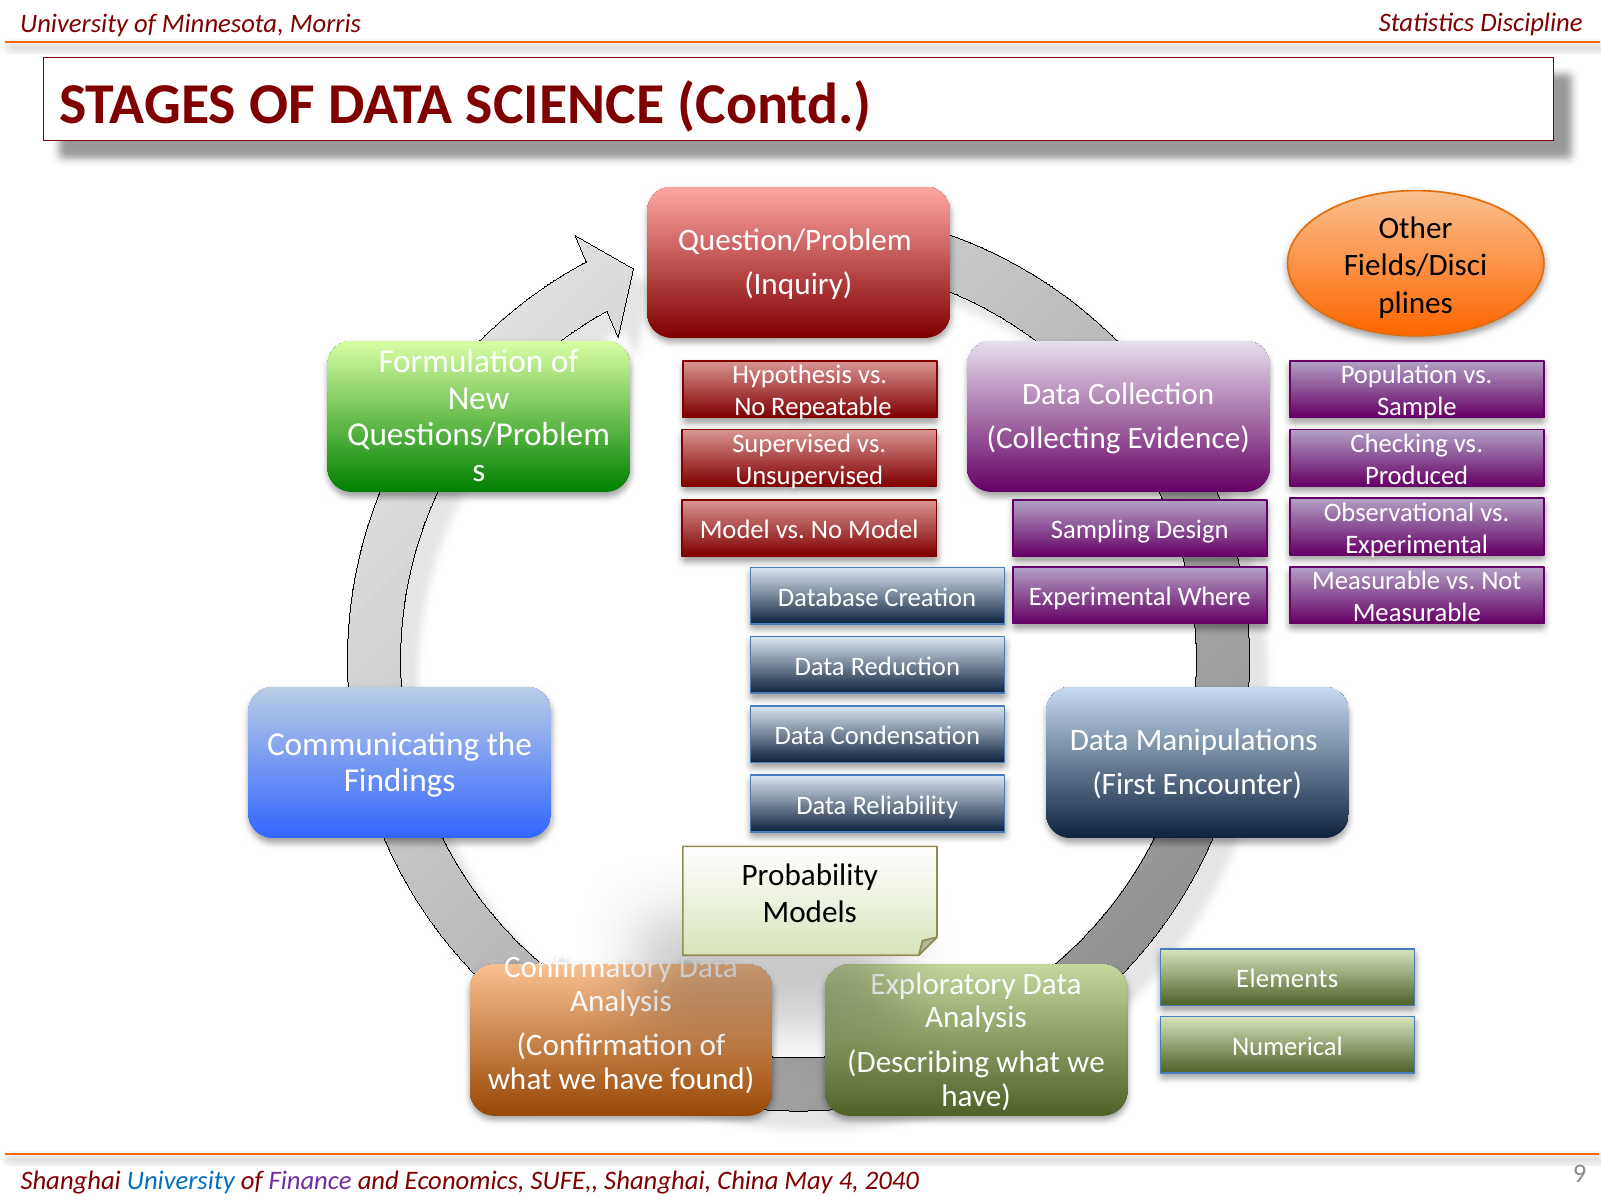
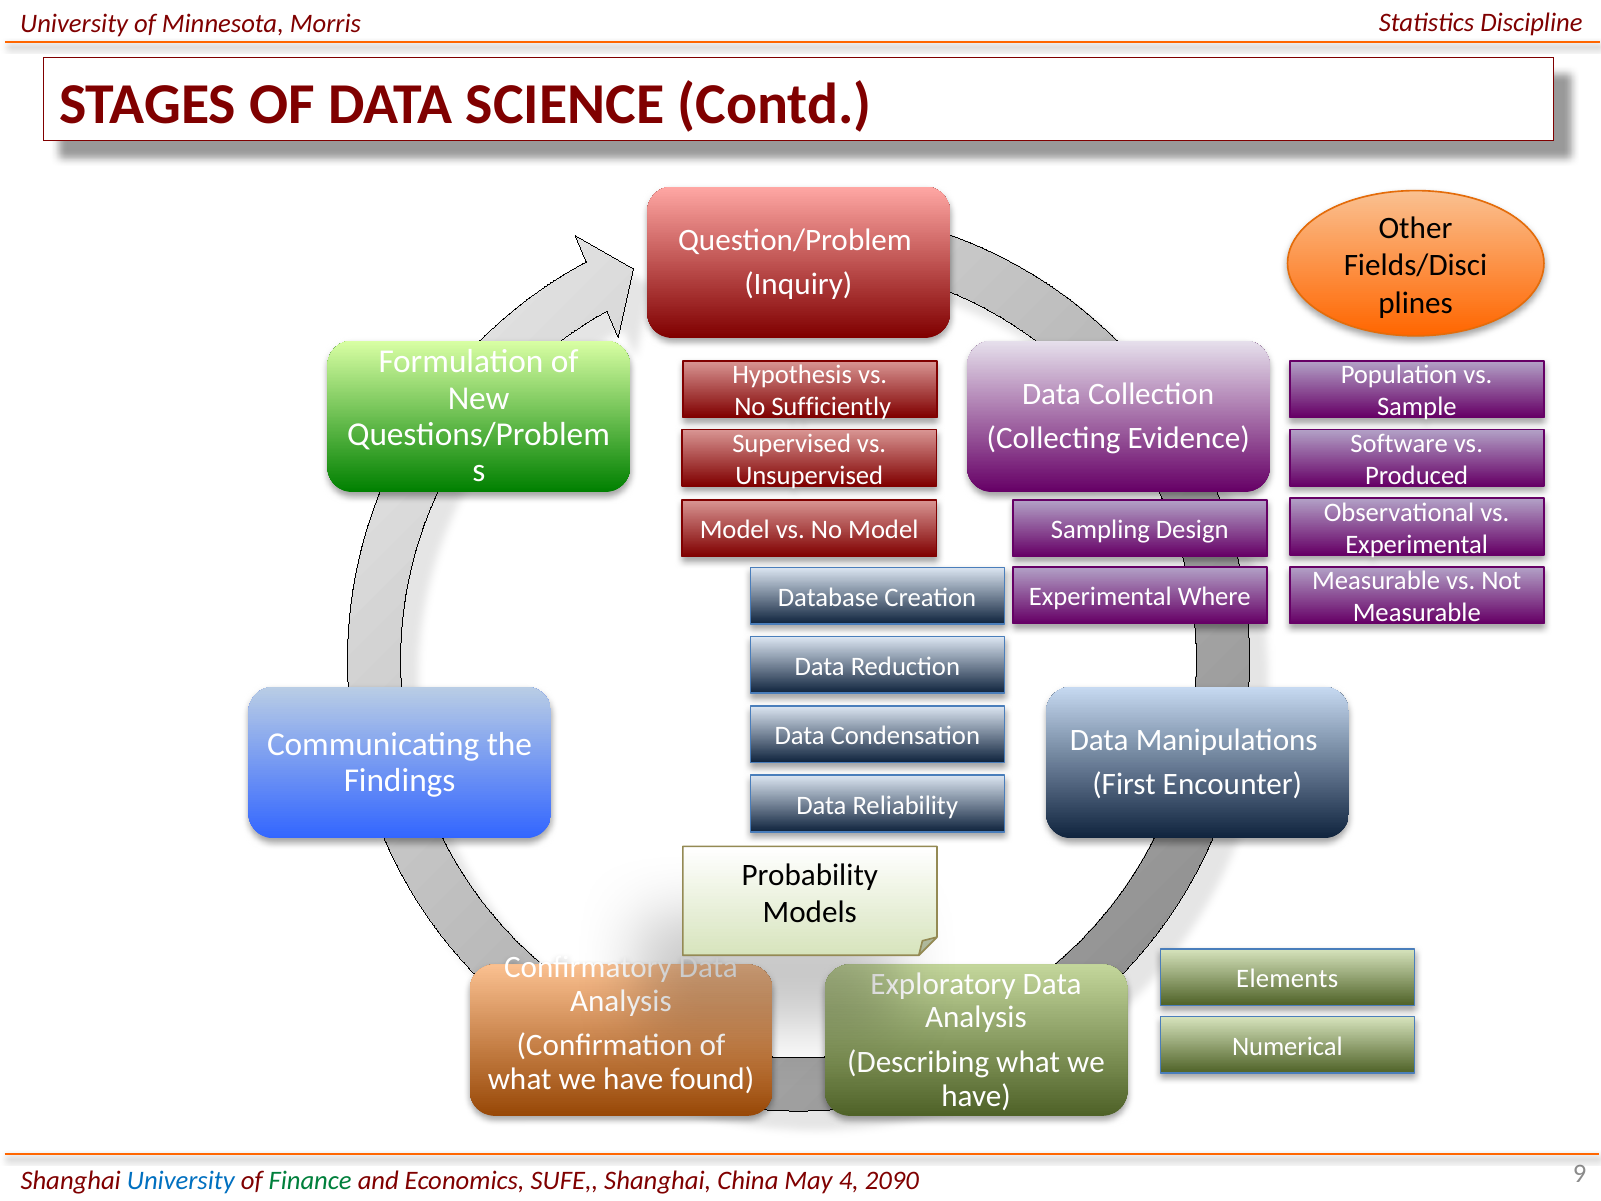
Repeatable: Repeatable -> Sufficiently
Checking: Checking -> Software
Finance colour: purple -> green
2040: 2040 -> 2090
